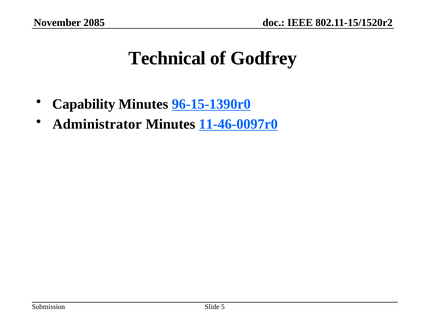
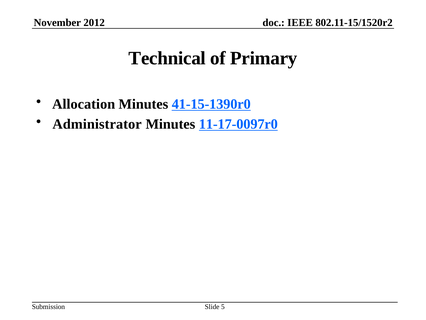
2085: 2085 -> 2012
Godfrey: Godfrey -> Primary
Capability: Capability -> Allocation
96-15-1390r0: 96-15-1390r0 -> 41-15-1390r0
11-46-0097r0: 11-46-0097r0 -> 11-17-0097r0
